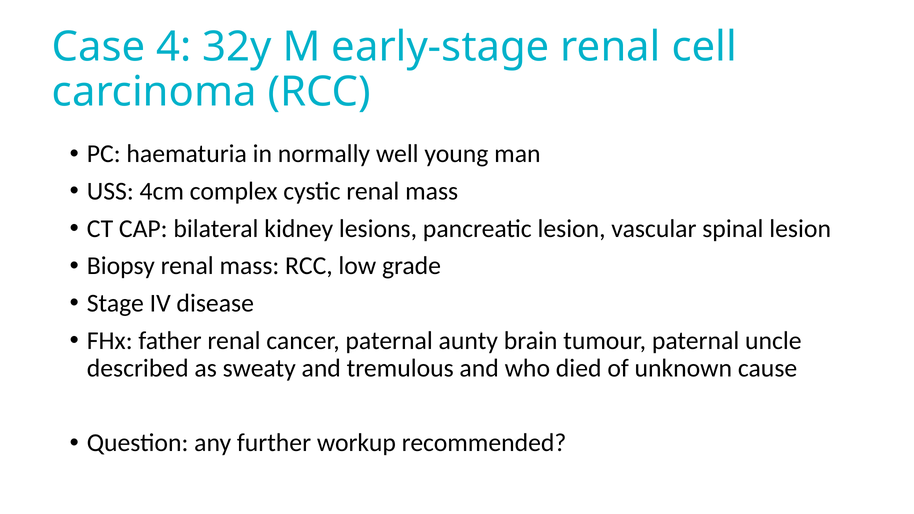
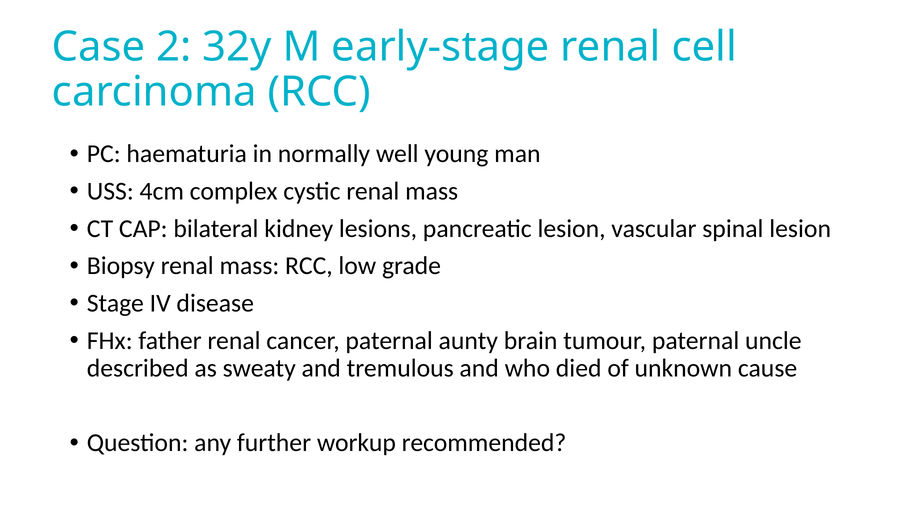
4: 4 -> 2
